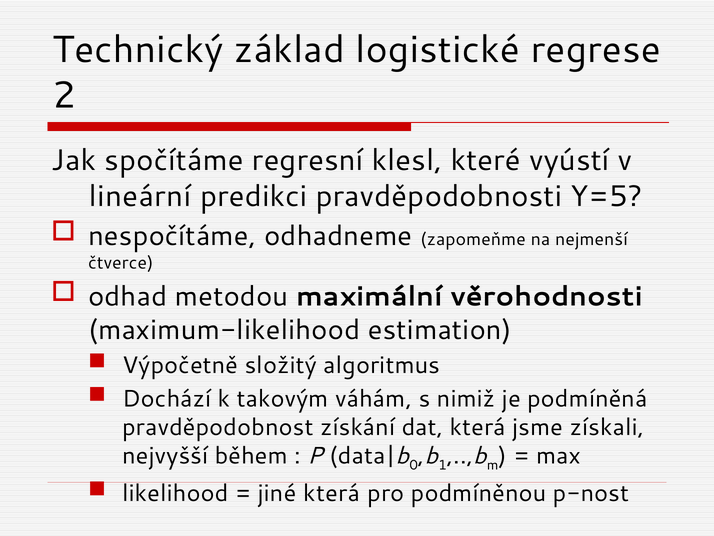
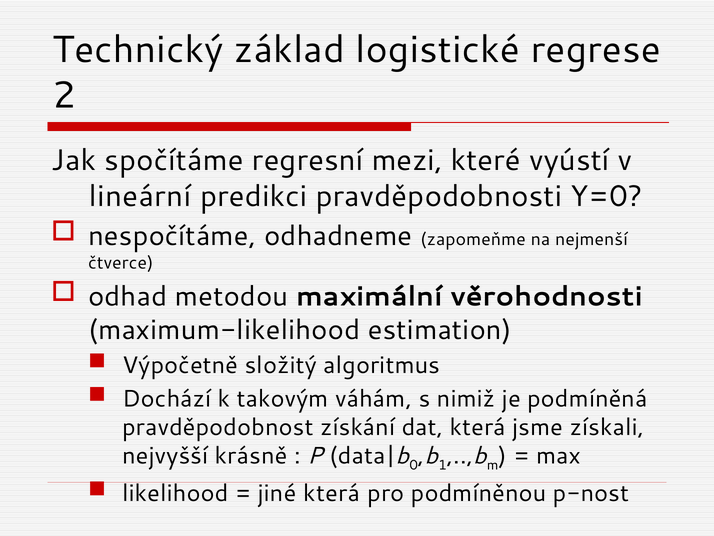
klesl: klesl -> mezi
Y=5: Y=5 -> Y=0
během: během -> krásně
